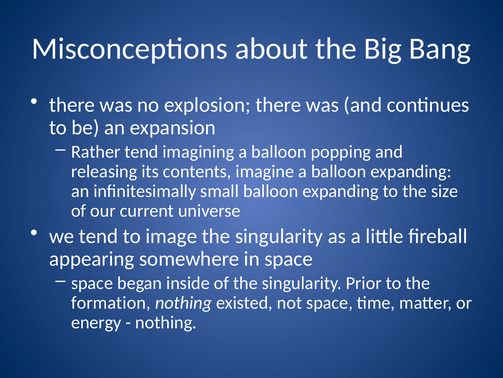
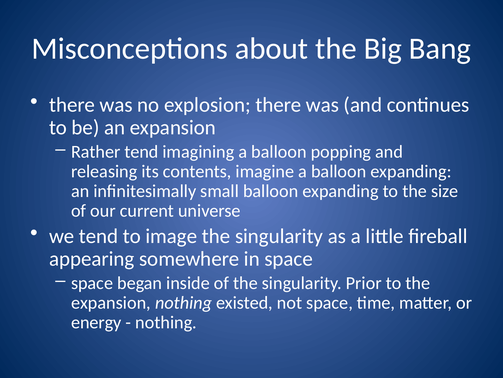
formation at (111, 302): formation -> expansion
